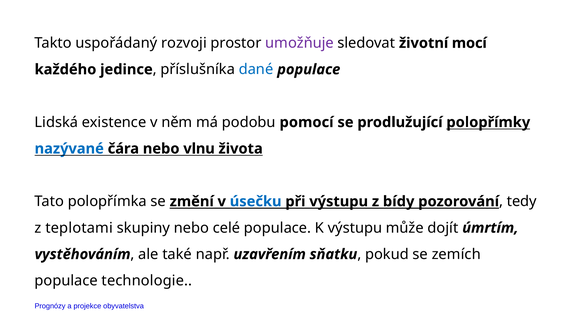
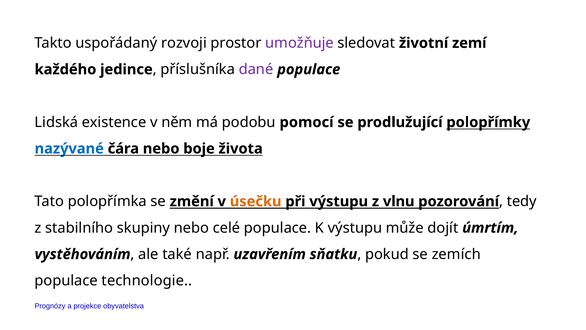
mocí: mocí -> zemí
dané colour: blue -> purple
vlnu: vlnu -> boje
úsečku colour: blue -> orange
bídy: bídy -> vlnu
teplotami: teplotami -> stabilního
